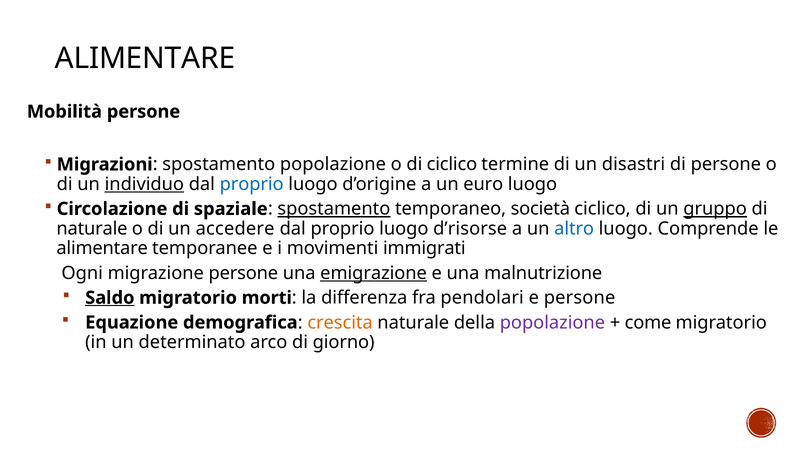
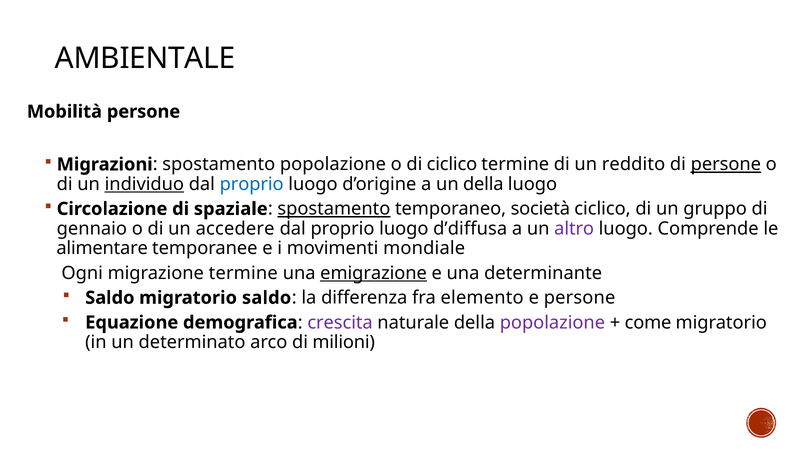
ALIMENTARE at (145, 59): ALIMENTARE -> AMBIENTALE
disastri: disastri -> reddito
persone at (726, 164) underline: none -> present
un euro: euro -> della
gruppo underline: present -> none
naturale at (92, 229): naturale -> gennaio
d’risorse: d’risorse -> d’diffusa
altro colour: blue -> purple
immigrati: immigrati -> mondiale
migrazione persone: persone -> termine
malnutrizione: malnutrizione -> determinante
Saldo at (110, 298) underline: present -> none
migratorio morti: morti -> saldo
pendolari: pendolari -> elemento
crescita colour: orange -> purple
giorno: giorno -> milioni
